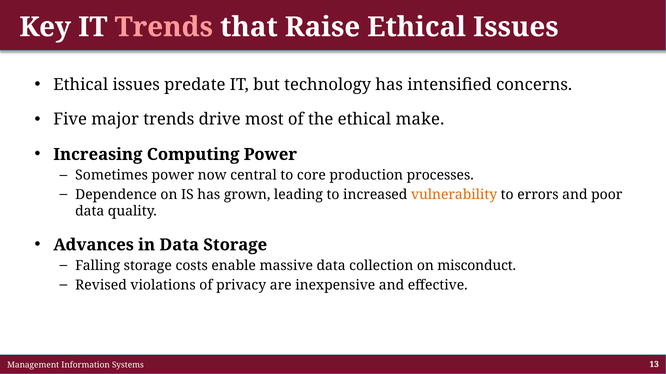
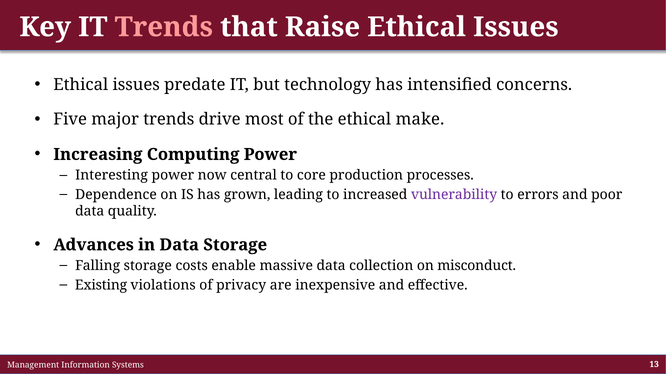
Sometimes: Sometimes -> Interesting
vulnerability colour: orange -> purple
Revised: Revised -> Existing
